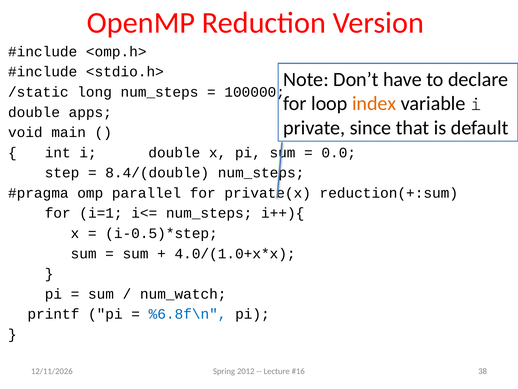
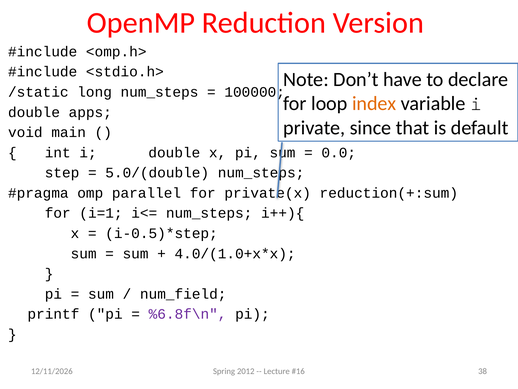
8.4/(double: 8.4/(double -> 5.0/(double
num_watch: num_watch -> num_field
%6.8f\n colour: blue -> purple
